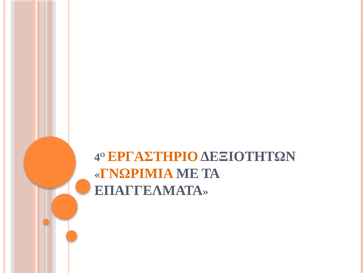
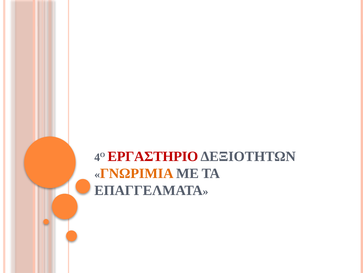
ΕΡΓΑΣΤΗΡΙΟ colour: orange -> red
